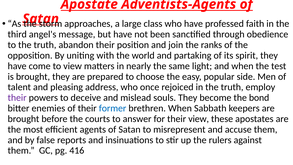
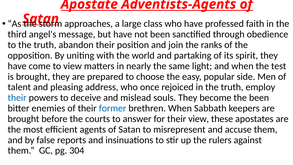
their at (17, 98) colour: purple -> blue
the bond: bond -> been
416: 416 -> 304
